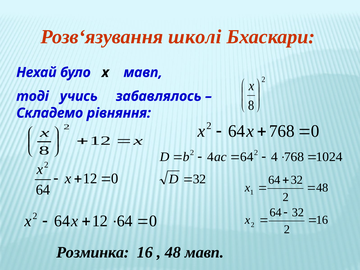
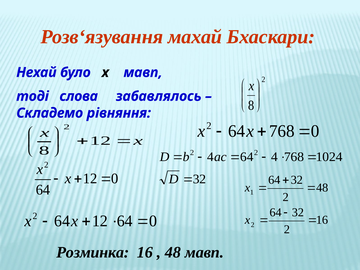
школі: школі -> махай
учись: учись -> слова
